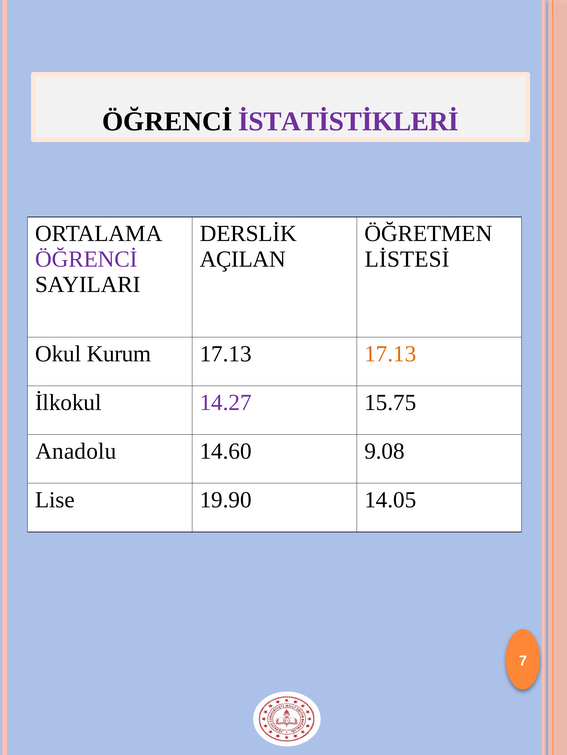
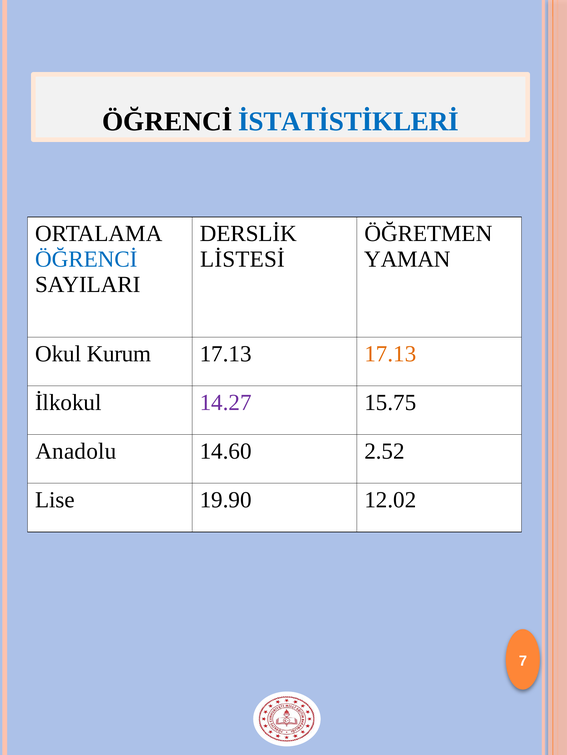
İSTATİSTİKLERİ colour: purple -> blue
ÖĞRENCİ at (86, 260) colour: purple -> blue
AÇILAN: AÇILAN -> LİSTESİ
LİSTESİ: LİSTESİ -> YAMAN
9.08: 9.08 -> 2.52
14.05: 14.05 -> 12.02
